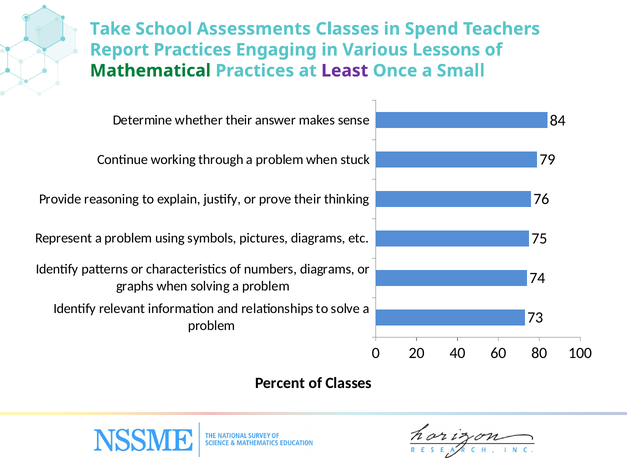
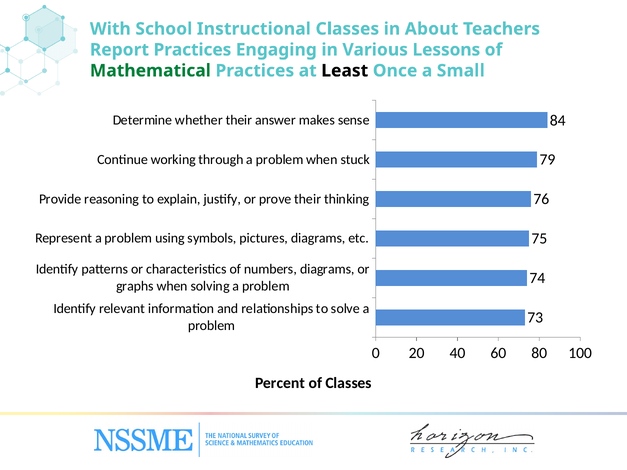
Take: Take -> With
Assessments: Assessments -> Instructional
Spend: Spend -> About
Least colour: purple -> black
